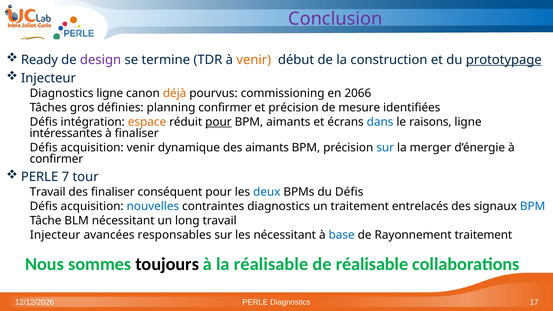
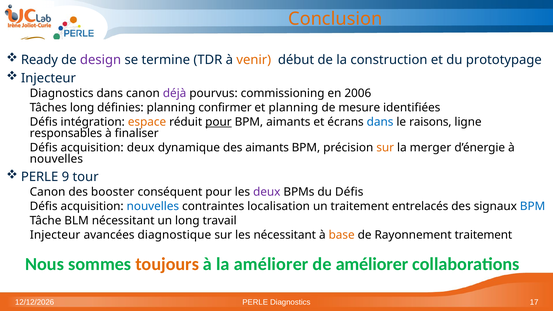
Conclusion colour: purple -> orange
prototypage underline: present -> none
Diagnostics ligne: ligne -> dans
déjà colour: orange -> purple
2066: 2066 -> 2006
Tâches gros: gros -> long
et précision: précision -> planning
intéressantes: intéressantes -> responsables
acquisition venir: venir -> deux
sur at (385, 148) colour: blue -> orange
confirmer at (56, 159): confirmer -> nouvelles
7: 7 -> 9
Travail at (48, 192): Travail -> Canon
des finaliser: finaliser -> booster
deux at (267, 192) colour: blue -> purple
contraintes diagnostics: diagnostics -> localisation
responsables: responsables -> diagnostique
base colour: blue -> orange
toujours colour: black -> orange
la réalisable: réalisable -> améliorer
de réalisable: réalisable -> améliorer
